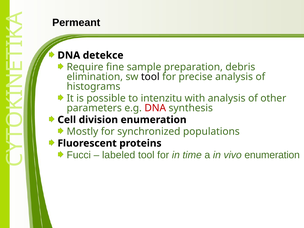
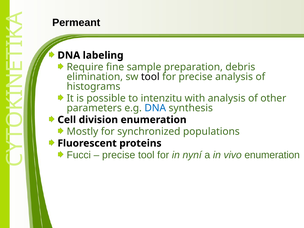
detekce: detekce -> labeling
DNA at (155, 108) colour: red -> blue
labeled at (119, 155): labeled -> precise
time: time -> nyní
